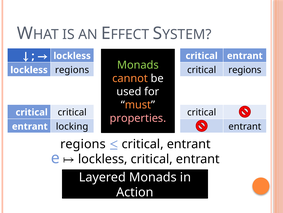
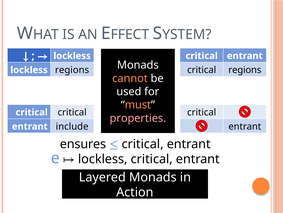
Monads at (138, 65) colour: light green -> white
locking: locking -> include
regions at (83, 144): regions -> ensures
